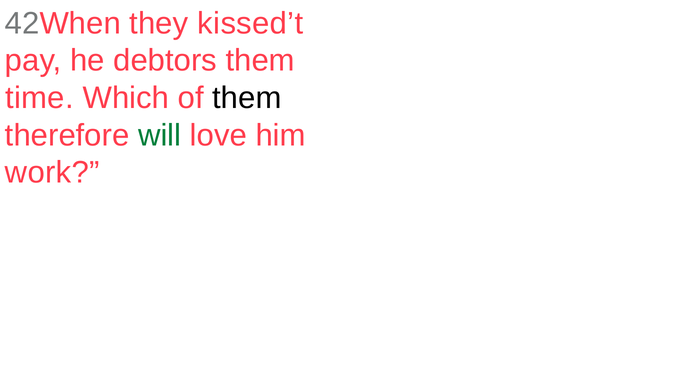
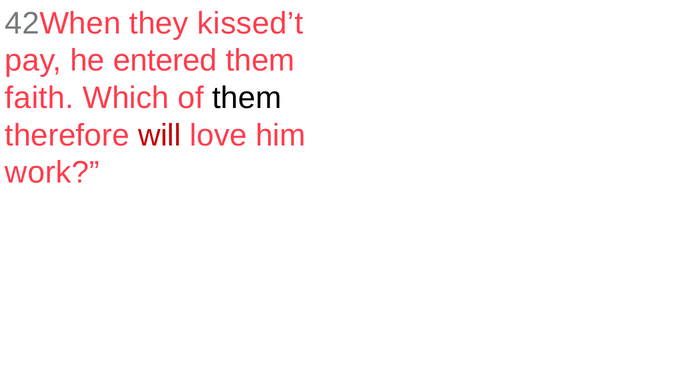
debtors: debtors -> entered
time: time -> faith
will colour: green -> red
